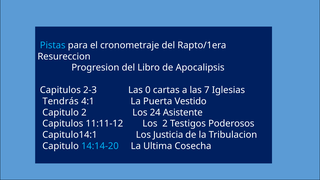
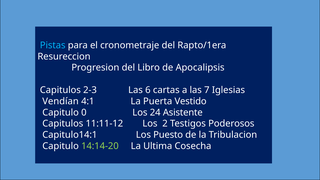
0: 0 -> 6
Tendrás: Tendrás -> Vendían
Capitulo 2: 2 -> 0
Justicia: Justicia -> Puesto
14:14-20 colour: light blue -> light green
